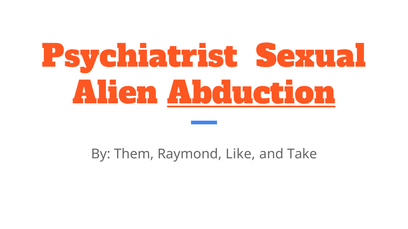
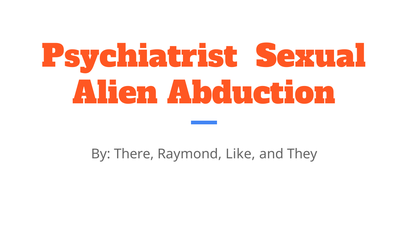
Abduction underline: present -> none
Them: Them -> There
Take: Take -> They
